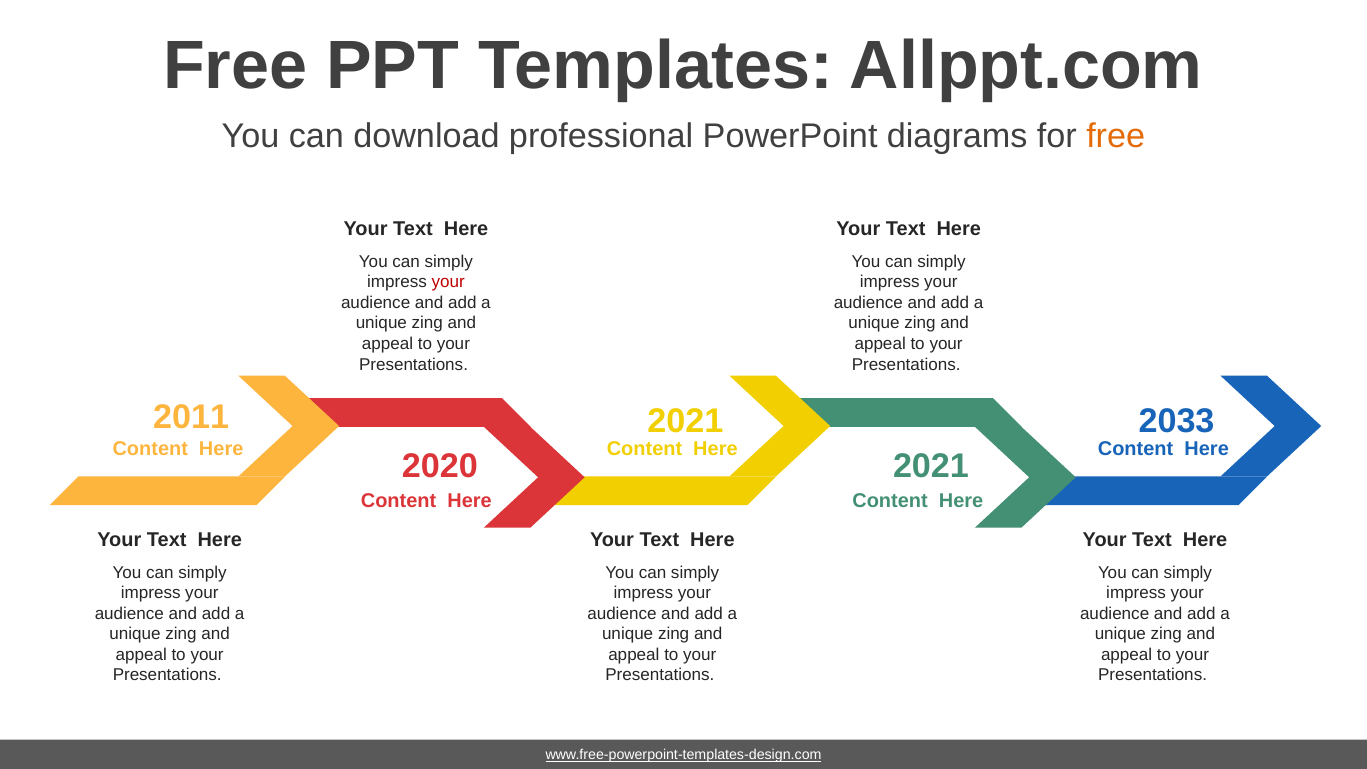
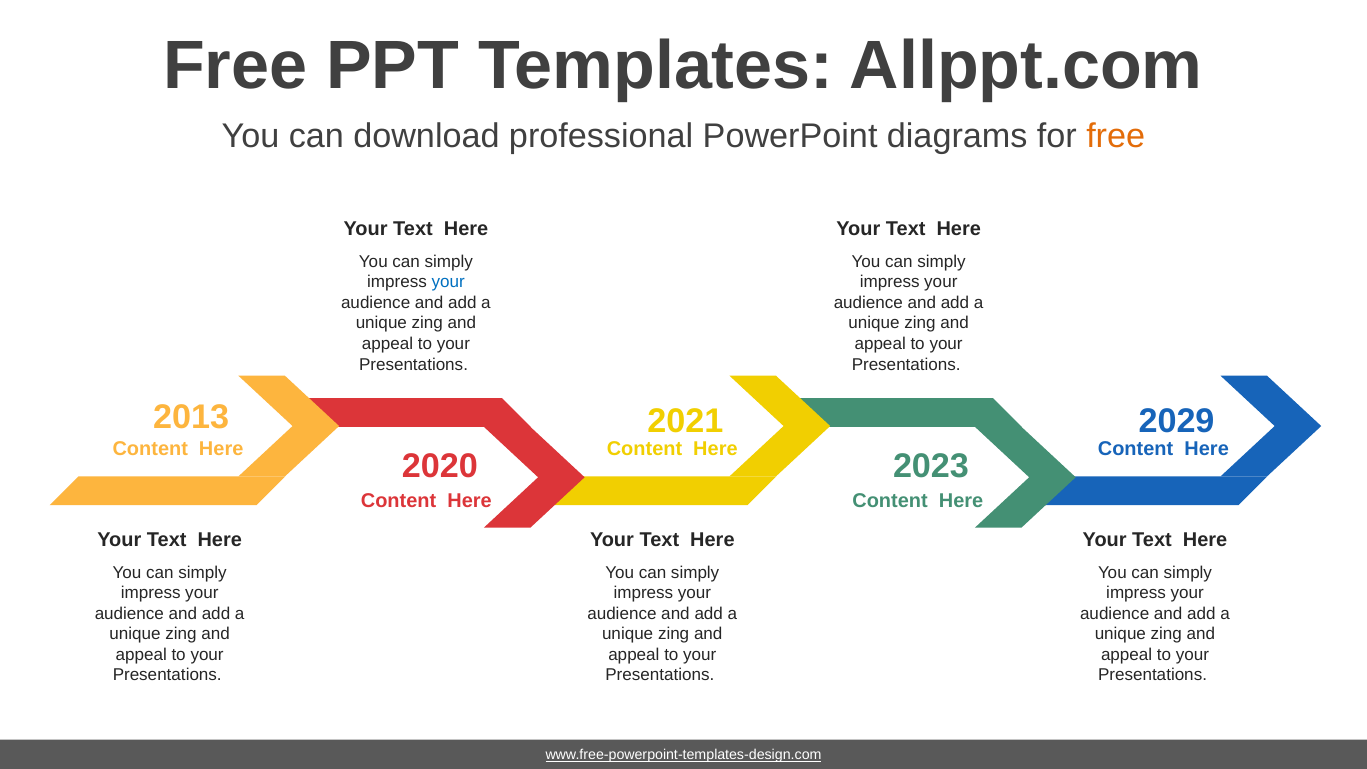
your at (448, 282) colour: red -> blue
2011: 2011 -> 2013
2033: 2033 -> 2029
2020 2021: 2021 -> 2023
